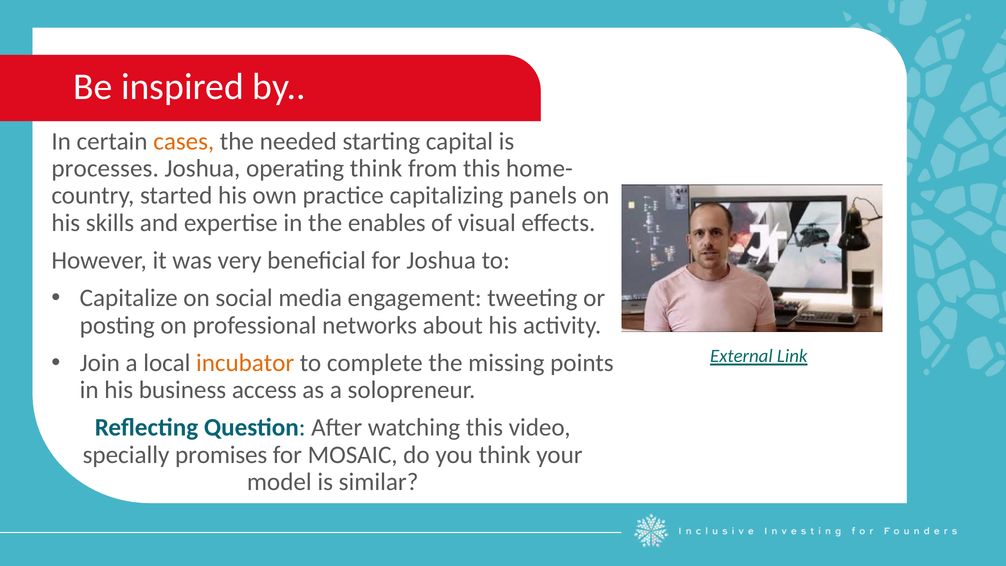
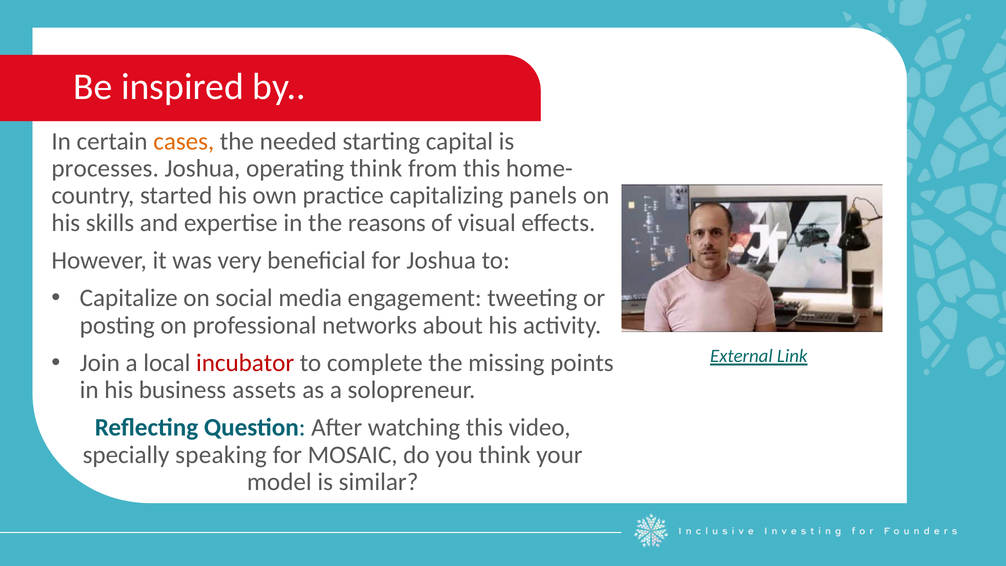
enables: enables -> reasons
incubator colour: orange -> red
access: access -> assets
promises: promises -> speaking
